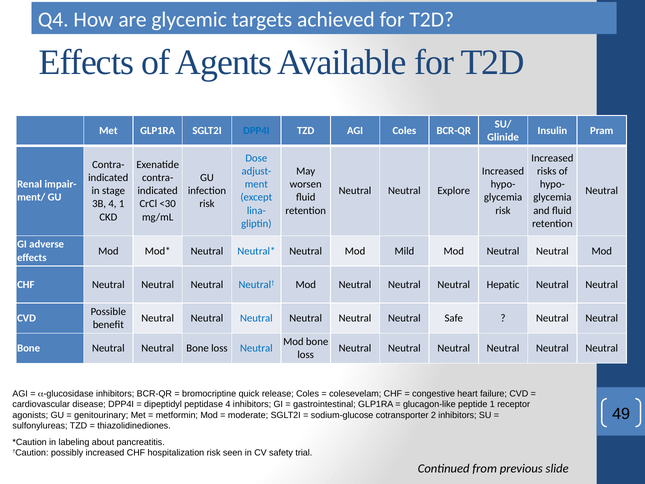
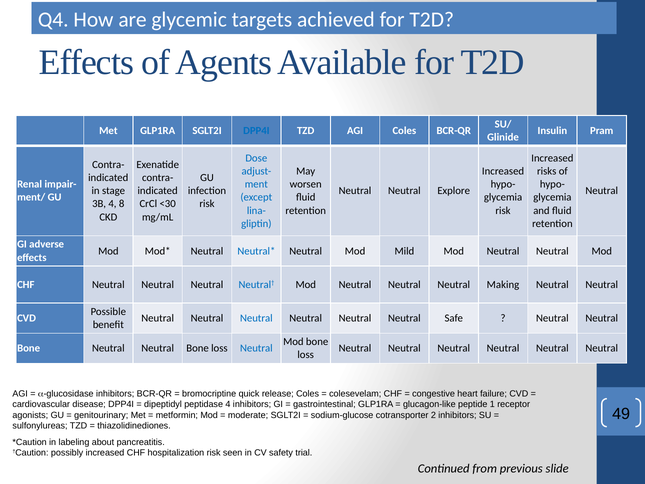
4 1: 1 -> 8
Hepatic: Hepatic -> Making
